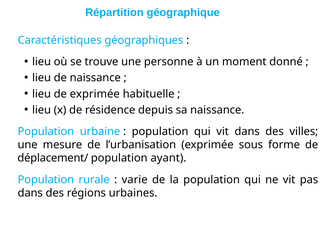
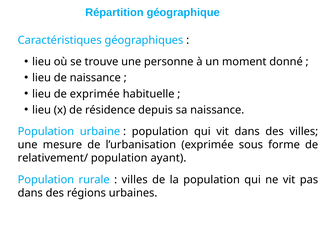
déplacement/: déplacement/ -> relativement/
varie at (135, 180): varie -> villes
